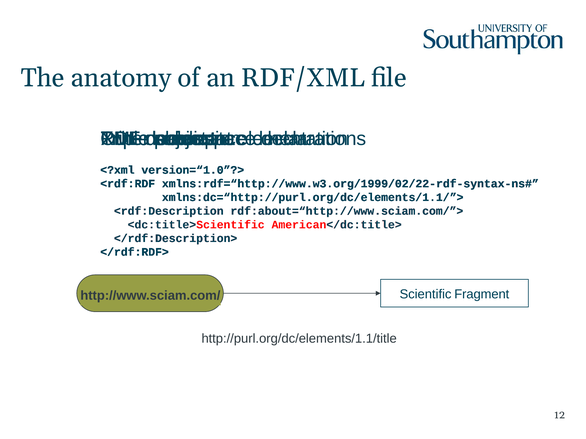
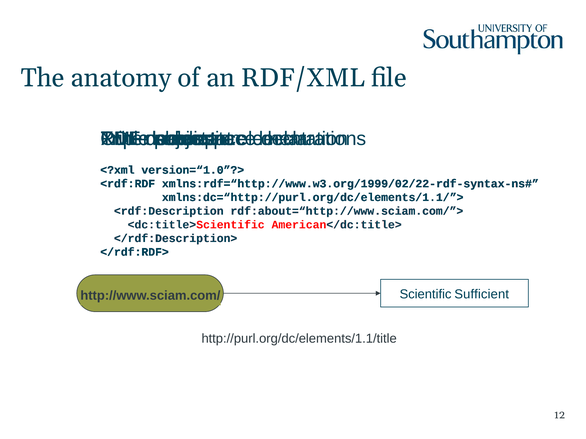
Fragment: Fragment -> Sufficient
